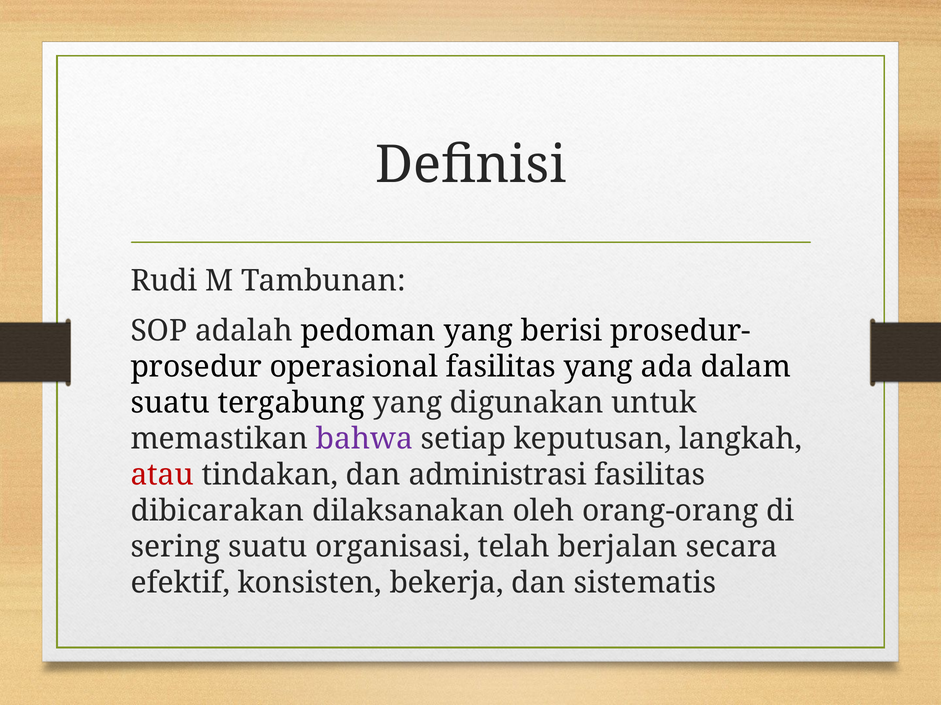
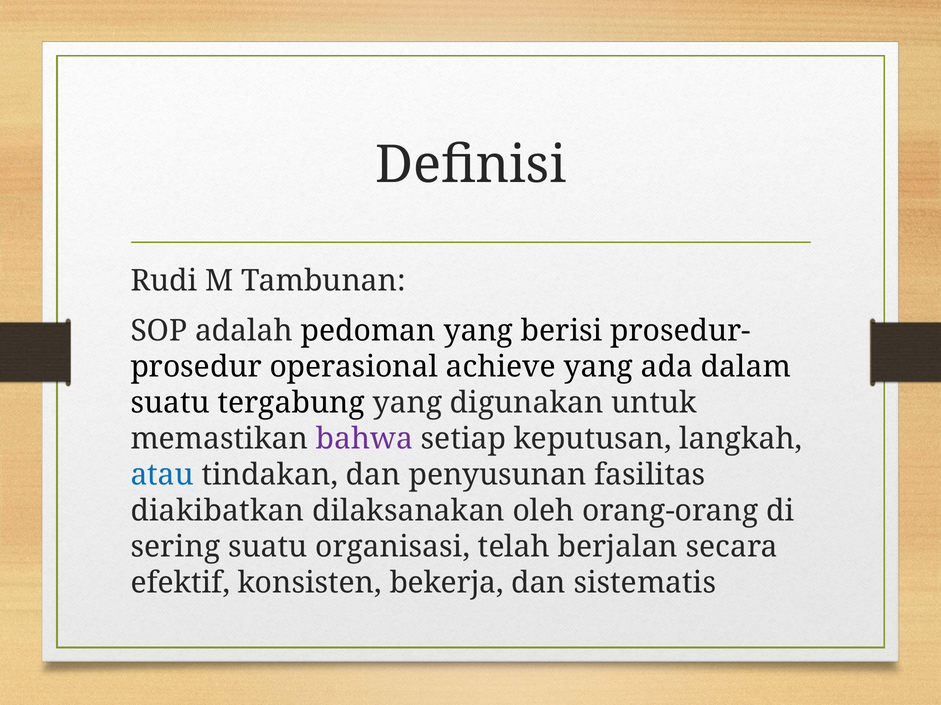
operasional fasilitas: fasilitas -> achieve
atau colour: red -> blue
administrasi: administrasi -> penyusunan
dibicarakan: dibicarakan -> diakibatkan
